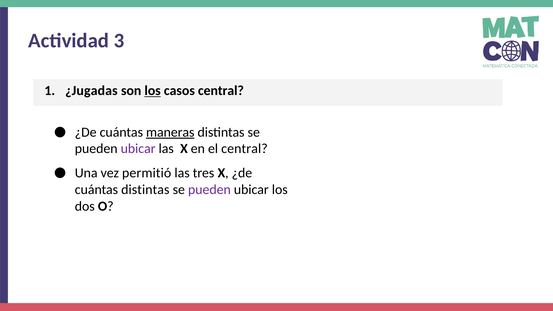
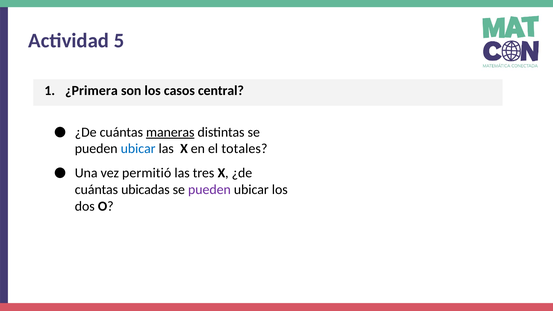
3: 3 -> 5
¿Jugadas: ¿Jugadas -> ¿Primera
los at (153, 91) underline: present -> none
ubicar at (138, 149) colour: purple -> blue
el central: central -> totales
cuántas distintas: distintas -> ubicadas
